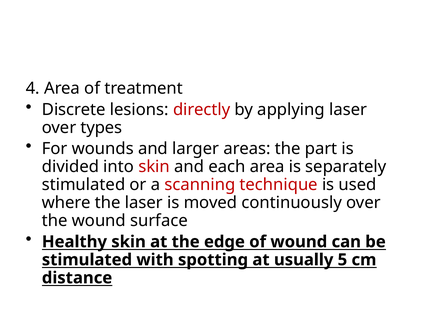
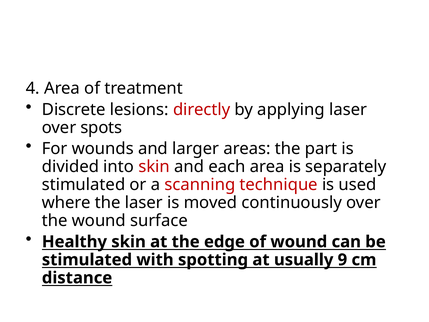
types: types -> spots
5: 5 -> 9
